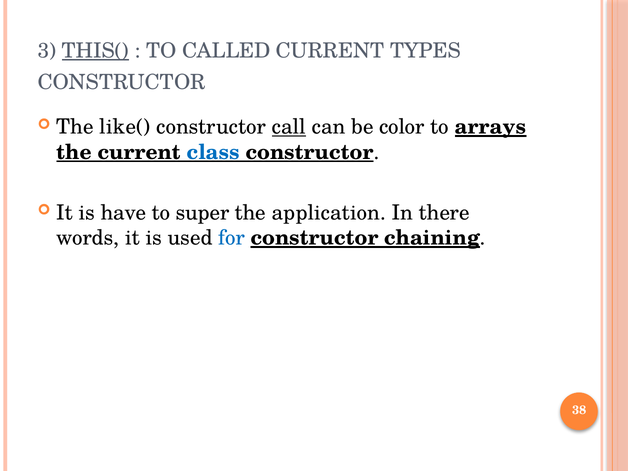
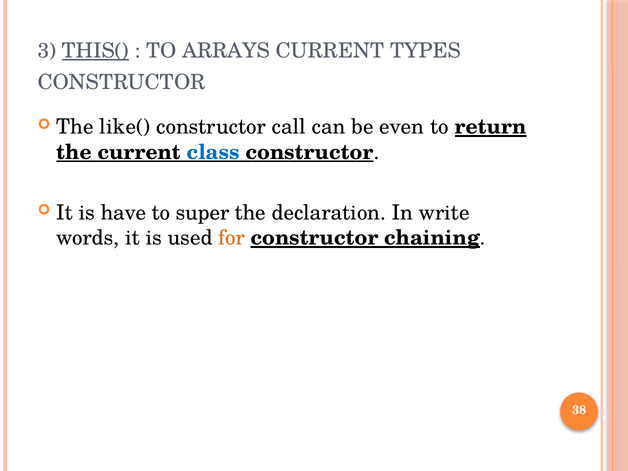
CALLED: CALLED -> ARRAYS
call underline: present -> none
color: color -> even
arrays: arrays -> return
application: application -> declaration
there: there -> write
for colour: blue -> orange
